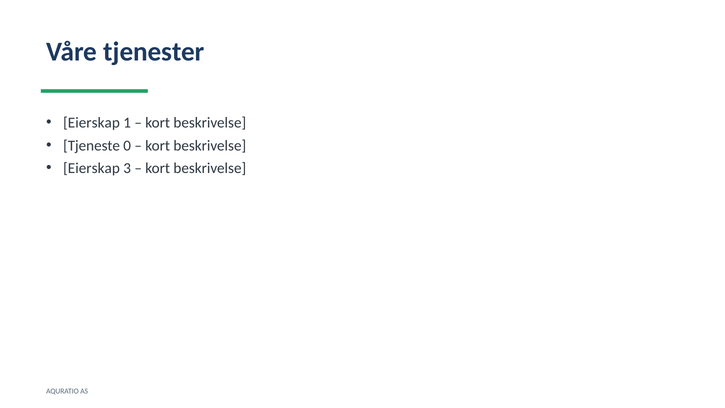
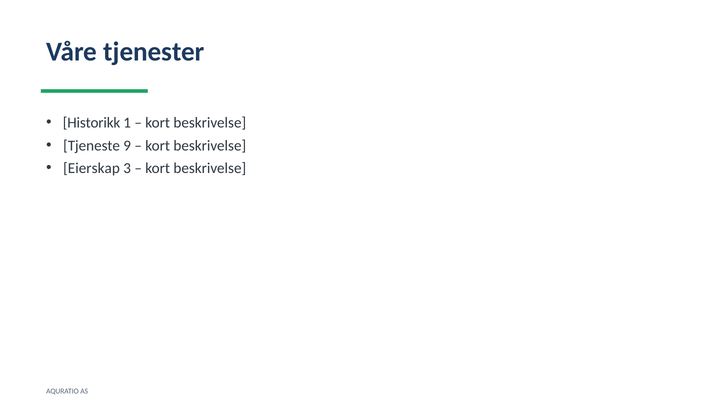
Eierskap at (91, 123): Eierskap -> Historikk
0: 0 -> 9
